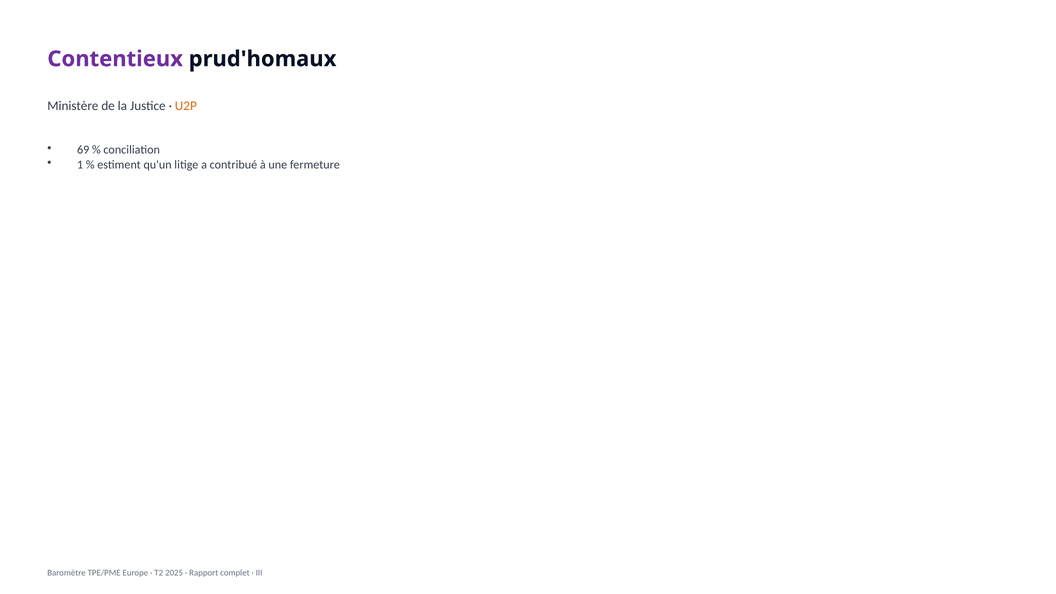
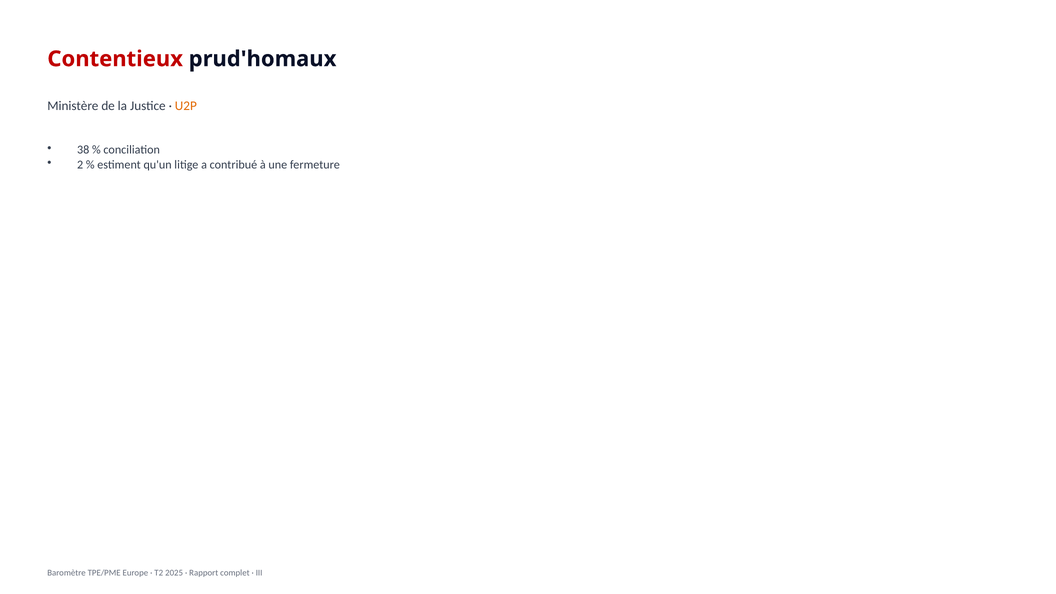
Contentieux colour: purple -> red
69: 69 -> 38
1: 1 -> 2
